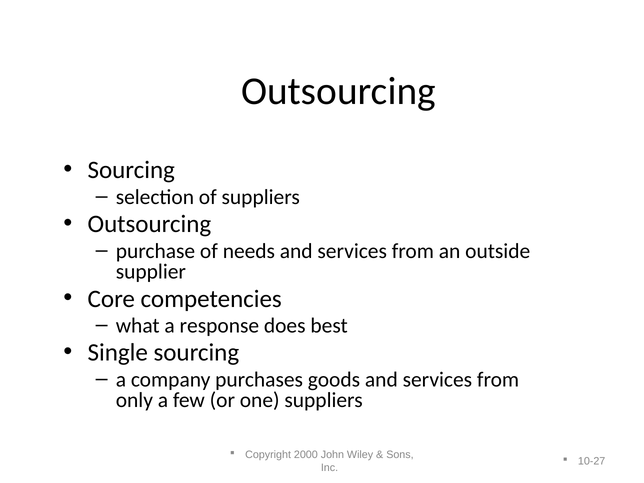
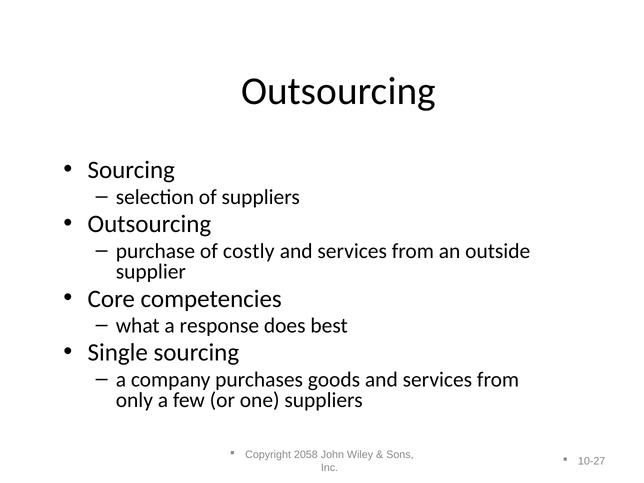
needs: needs -> costly
2000: 2000 -> 2058
